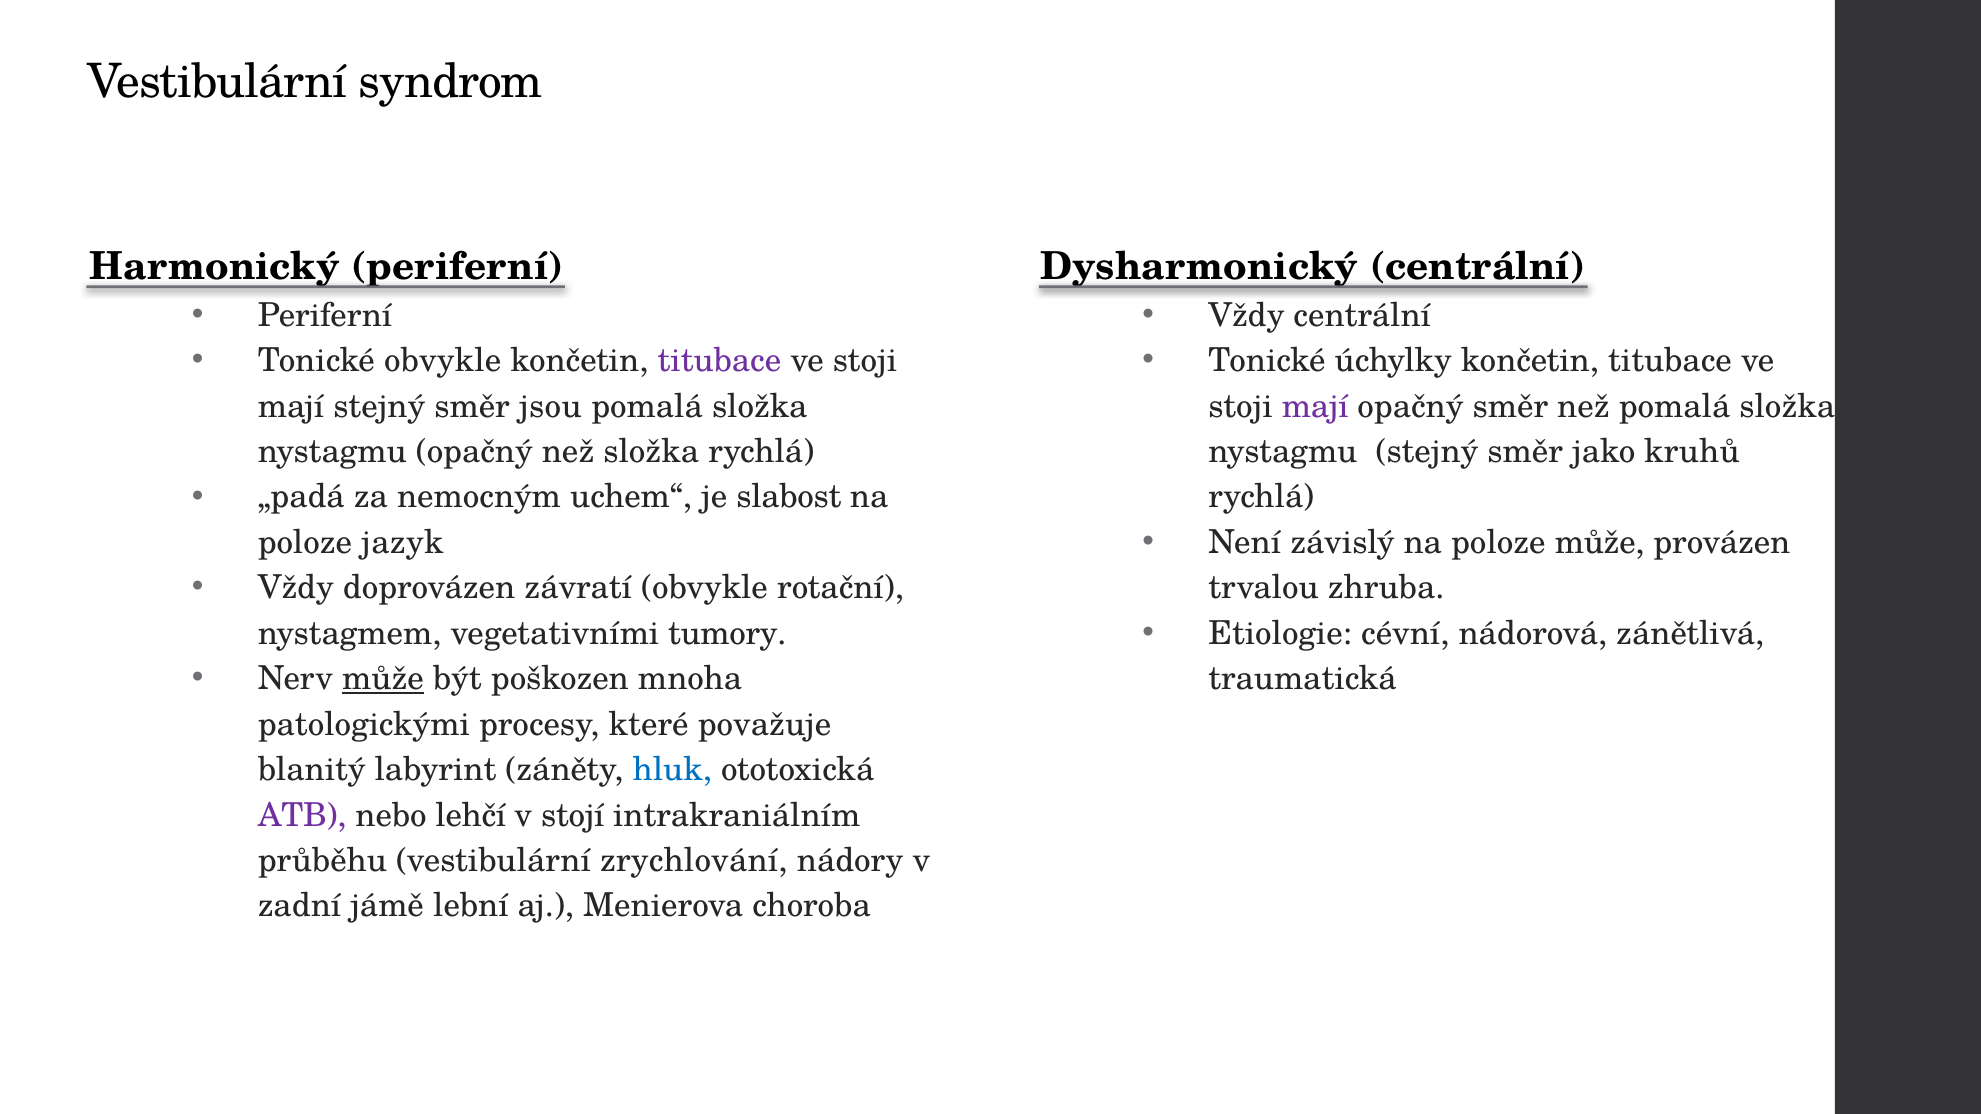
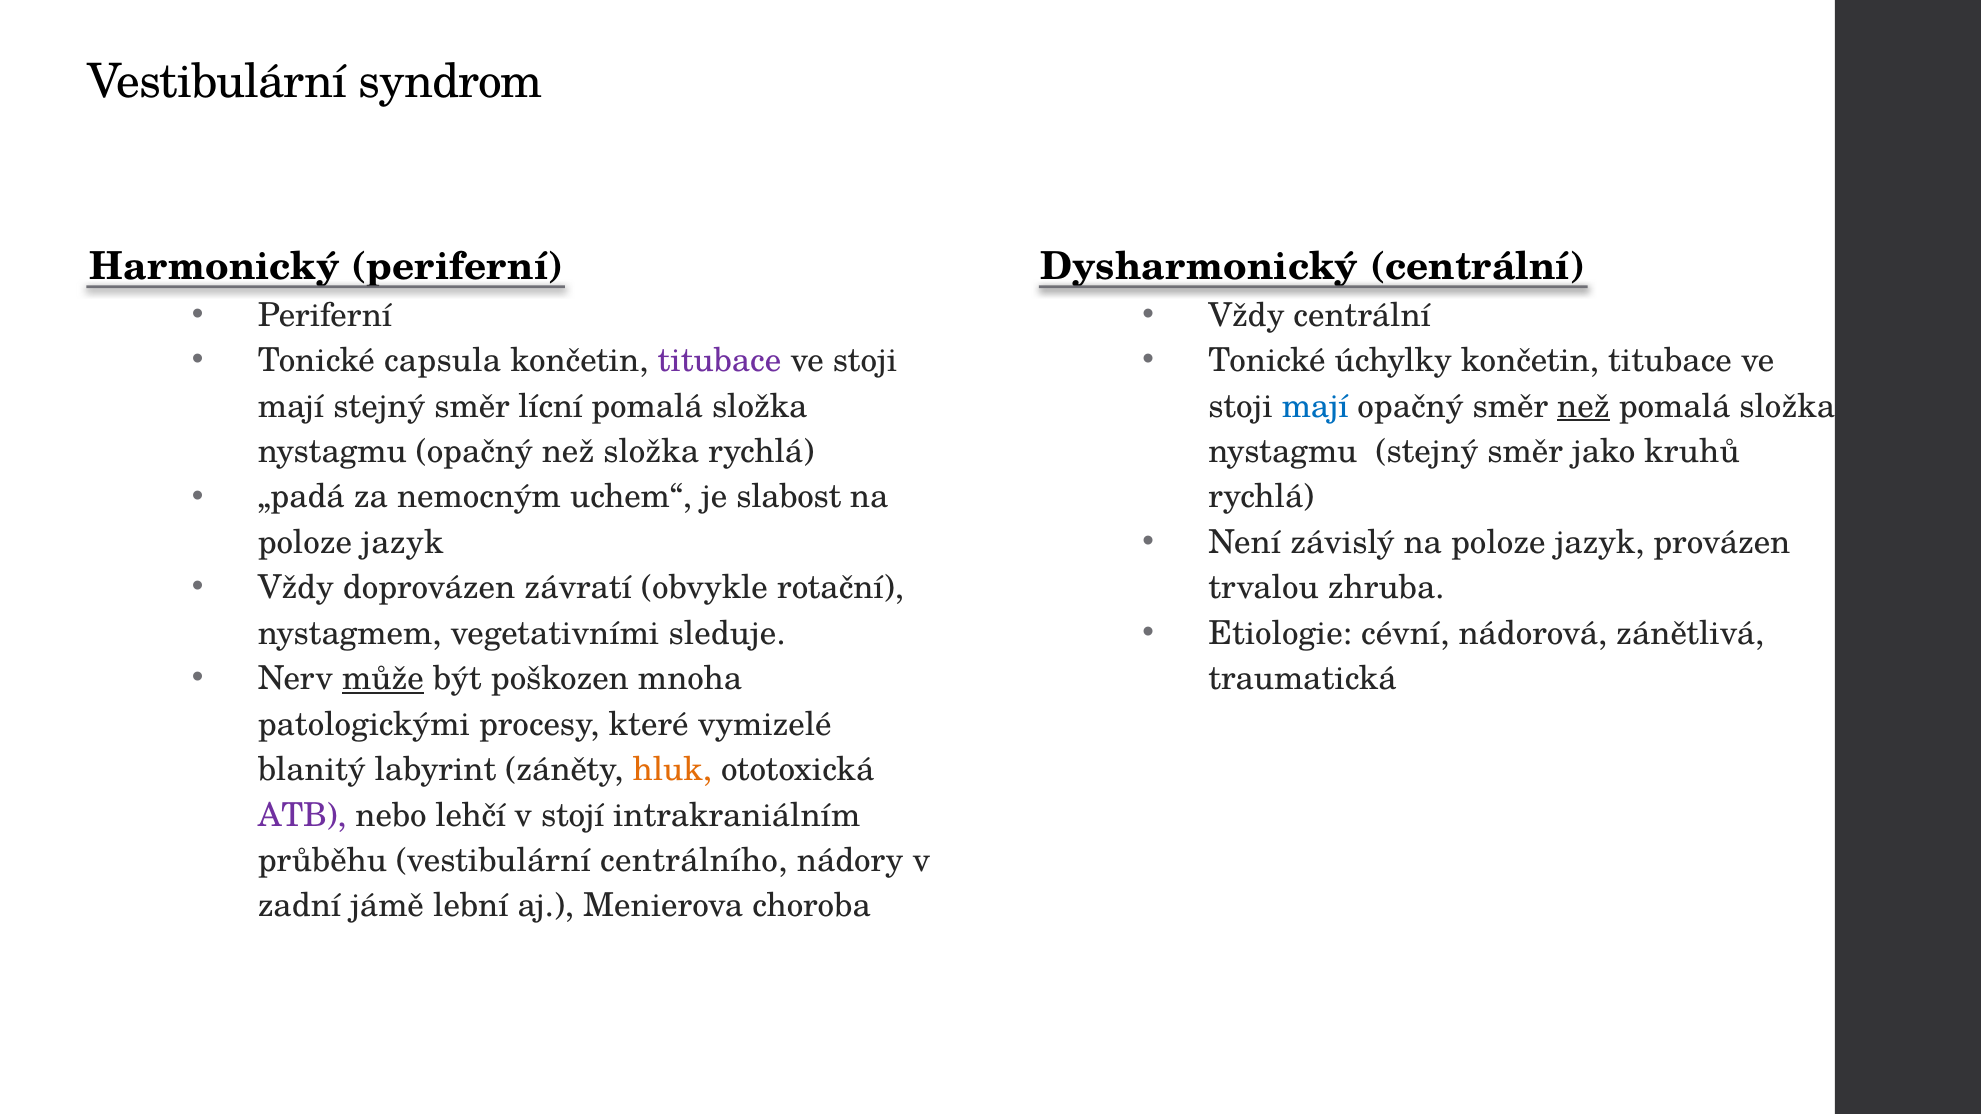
Tonické obvykle: obvykle -> capsula
jsou: jsou -> lícní
mají at (1315, 406) colour: purple -> blue
než at (1583, 406) underline: none -> present
závislý na poloze může: může -> jazyk
tumory: tumory -> sleduje
považuje: považuje -> vymizelé
hluk colour: blue -> orange
zrychlování: zrychlování -> centrálního
